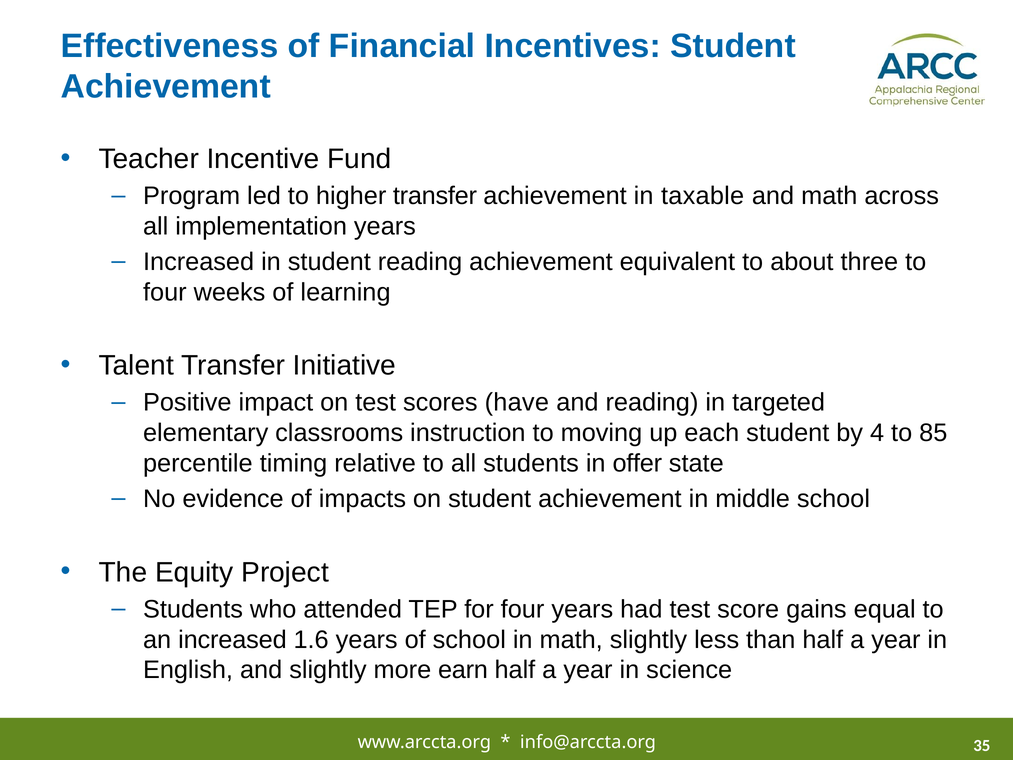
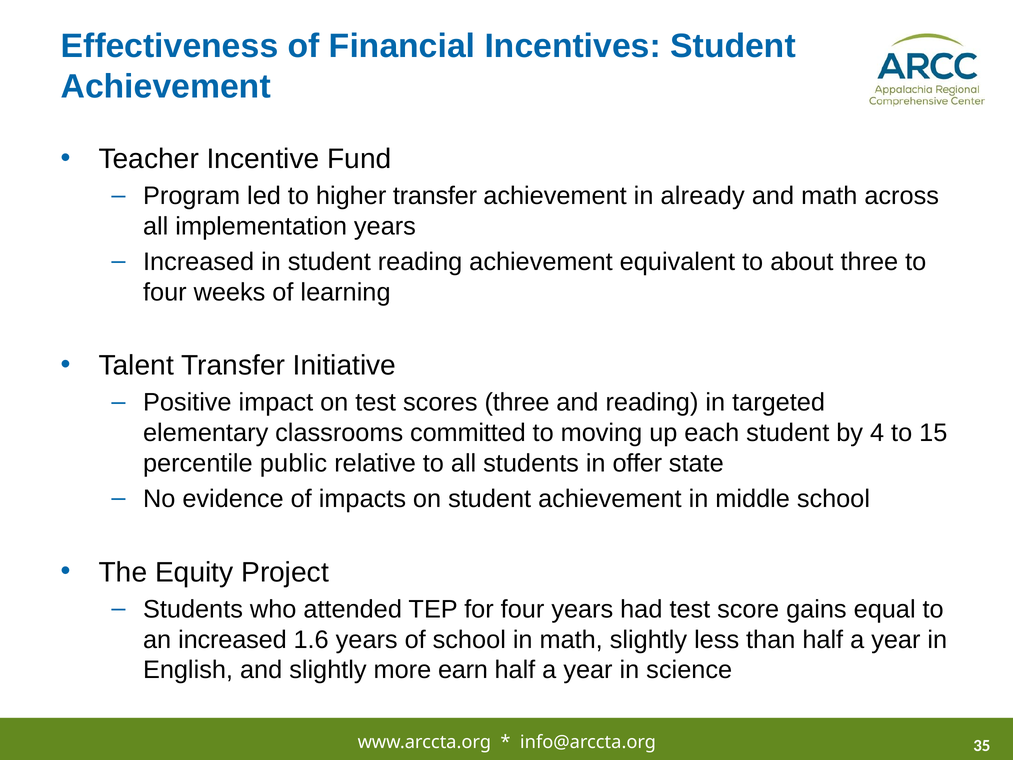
taxable: taxable -> already
scores have: have -> three
instruction: instruction -> committed
85: 85 -> 15
timing: timing -> public
